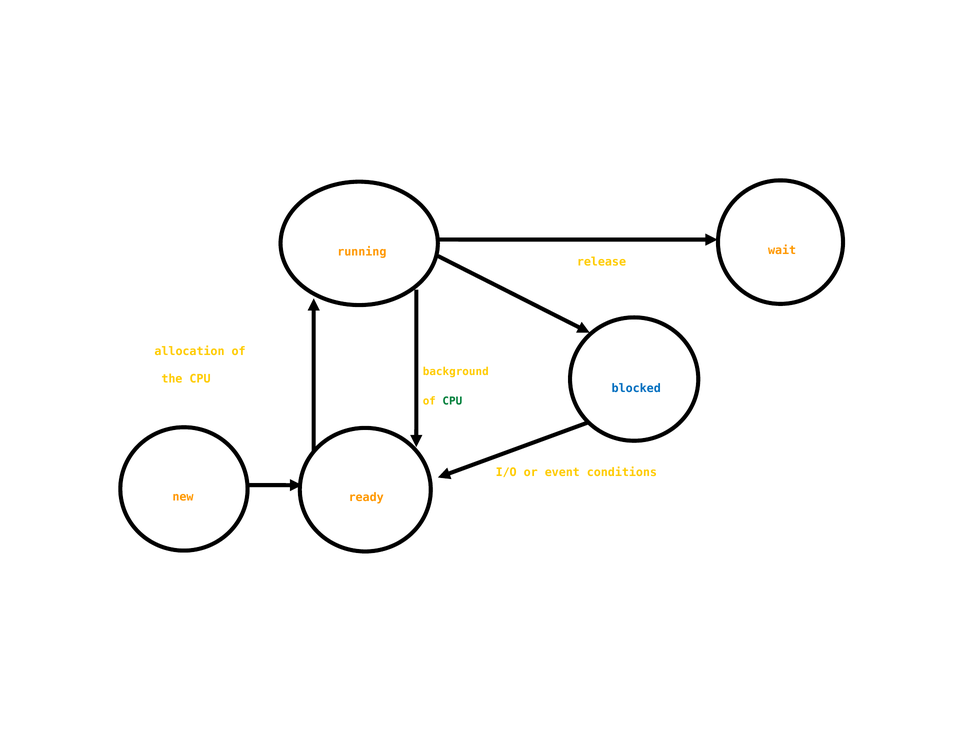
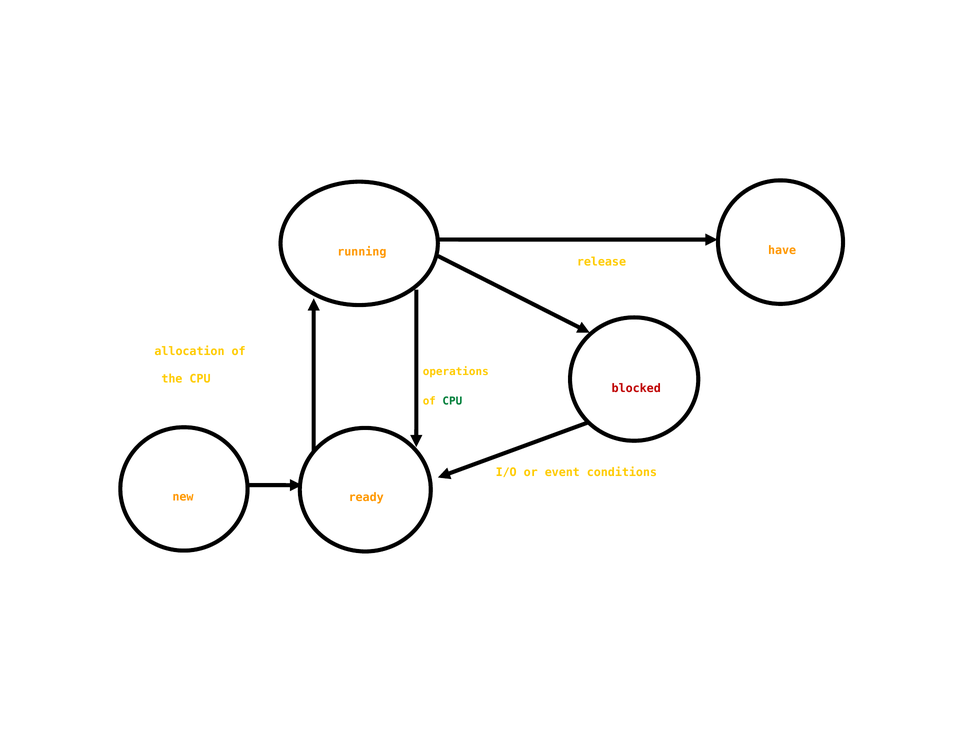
wait: wait -> have
background: background -> operations
blocked colour: blue -> red
